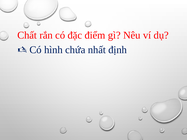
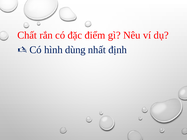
chứa: chứa -> dùng
